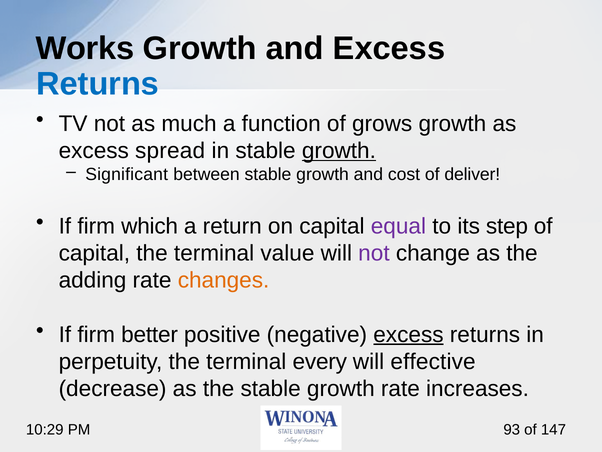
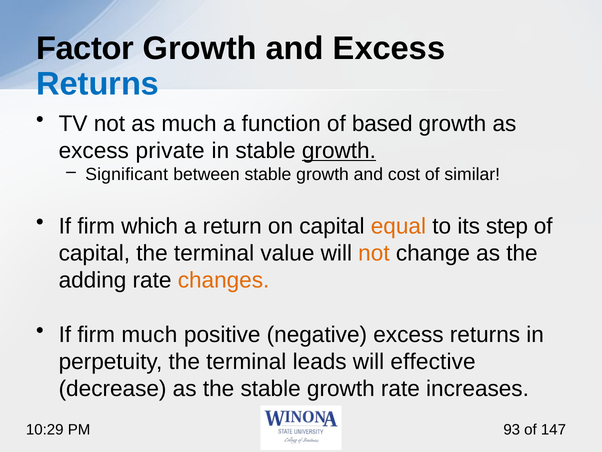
Works: Works -> Factor
grows: grows -> based
spread: spread -> private
deliver: deliver -> similar
equal colour: purple -> orange
not at (374, 253) colour: purple -> orange
firm better: better -> much
excess at (408, 334) underline: present -> none
every: every -> leads
